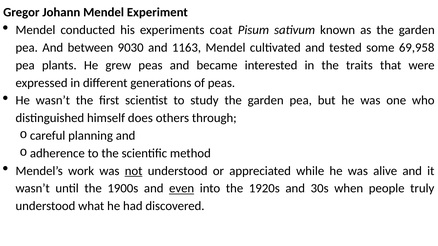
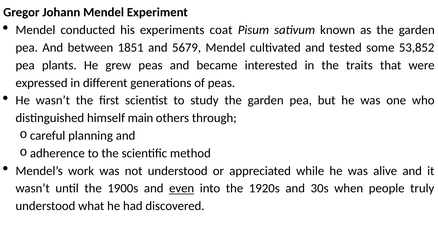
9030: 9030 -> 1851
1163: 1163 -> 5679
69,958: 69,958 -> 53,852
does: does -> main
not underline: present -> none
